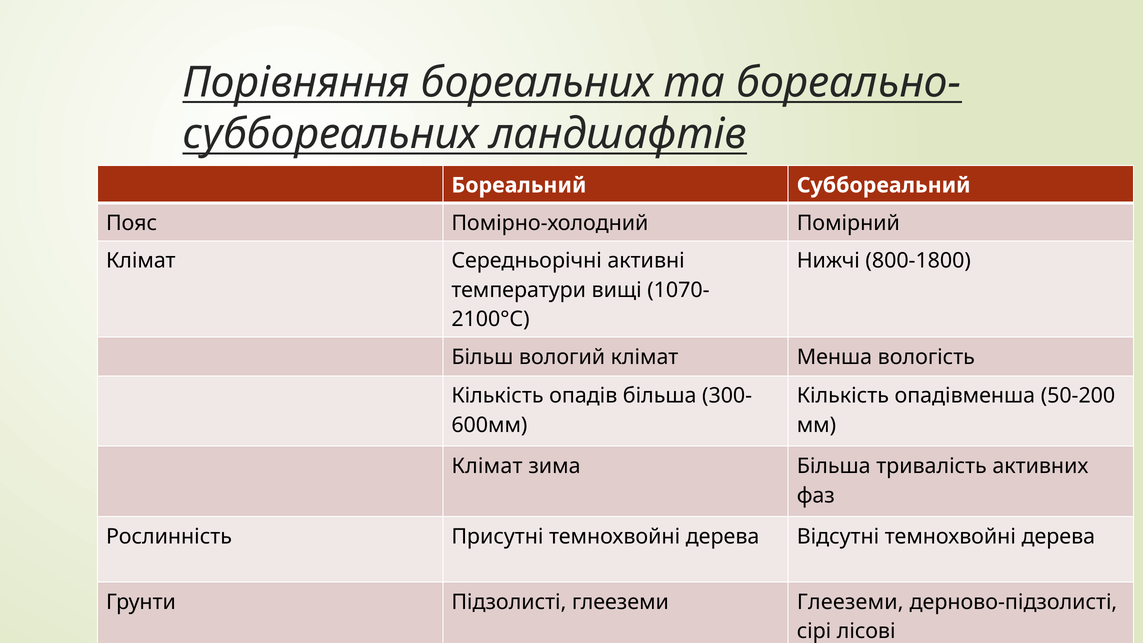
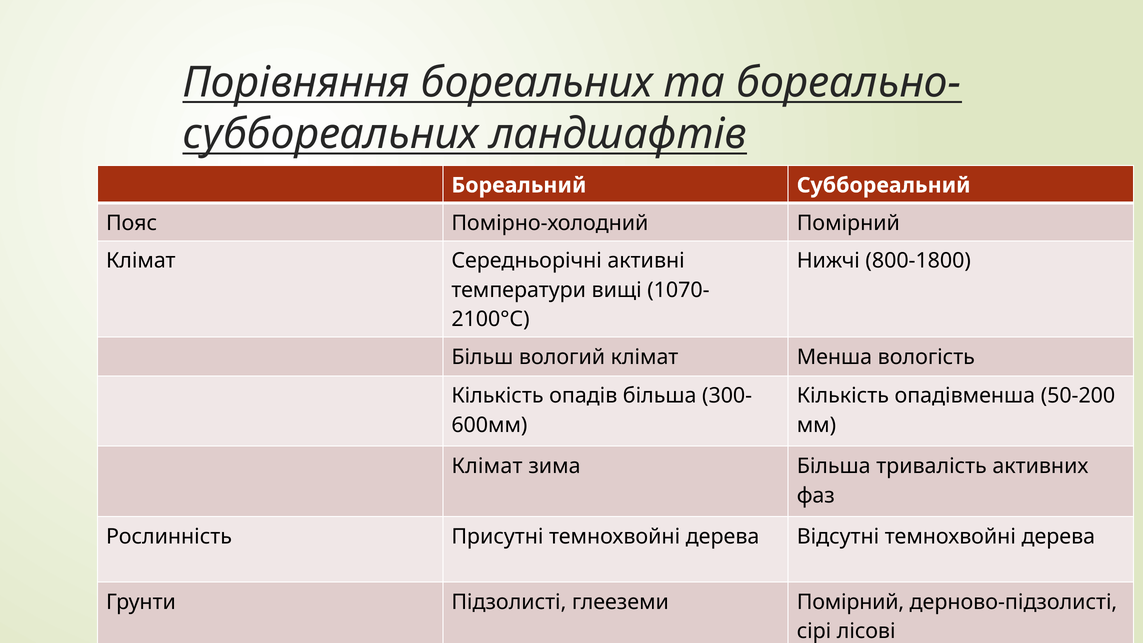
глееземи Глееземи: Глееземи -> Помірний
